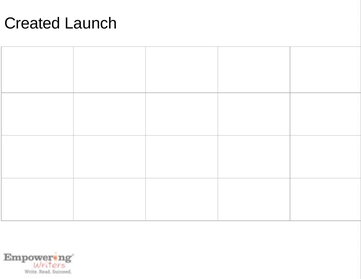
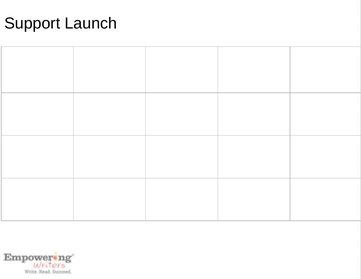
Created: Created -> Support
